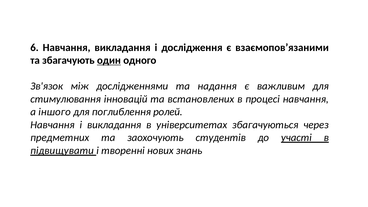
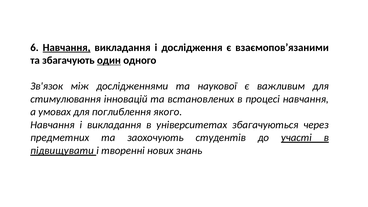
Навчання at (67, 47) underline: none -> present
надання: надання -> наукової
іншого: іншого -> умовах
ролей: ролей -> якого
